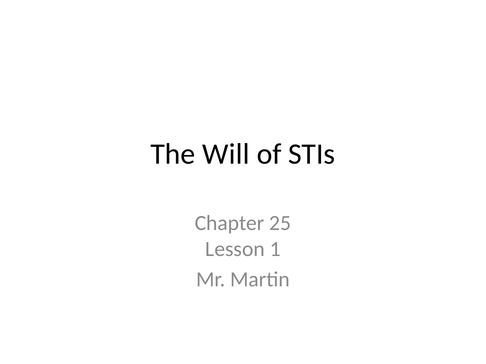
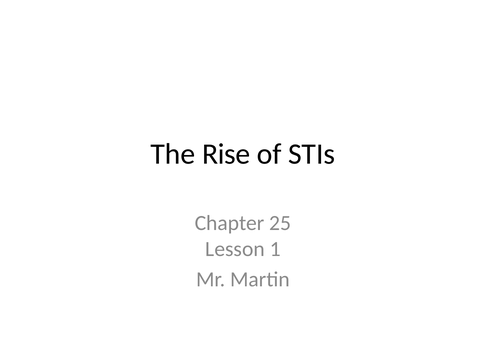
Will: Will -> Rise
